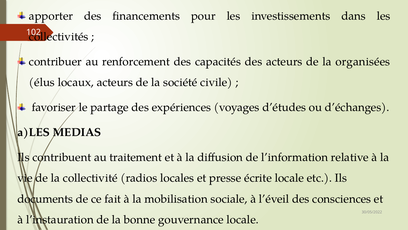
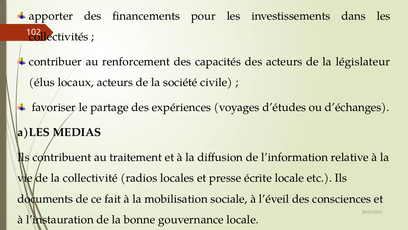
organisées: organisées -> législateur
